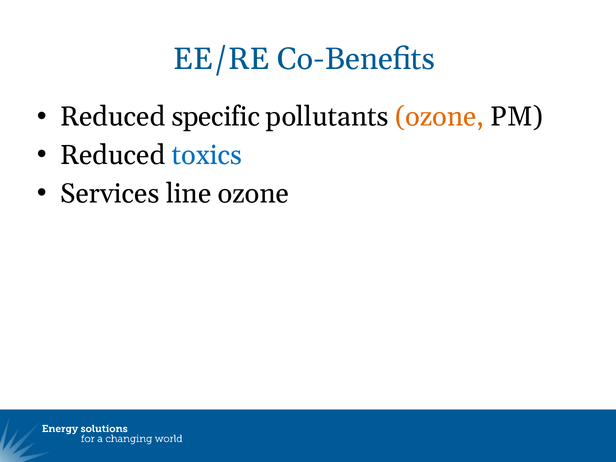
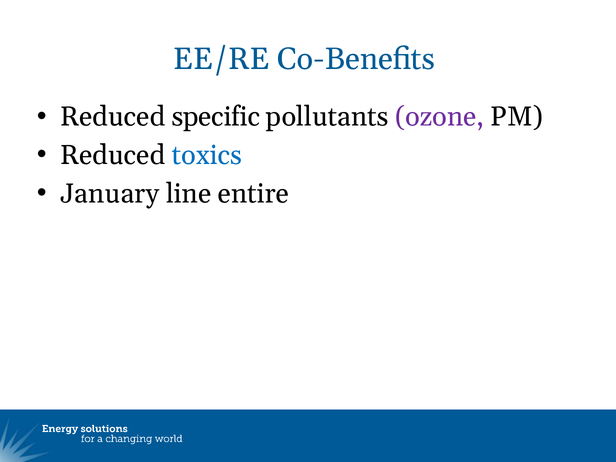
ozone at (440, 117) colour: orange -> purple
Services: Services -> January
line ozone: ozone -> entire
